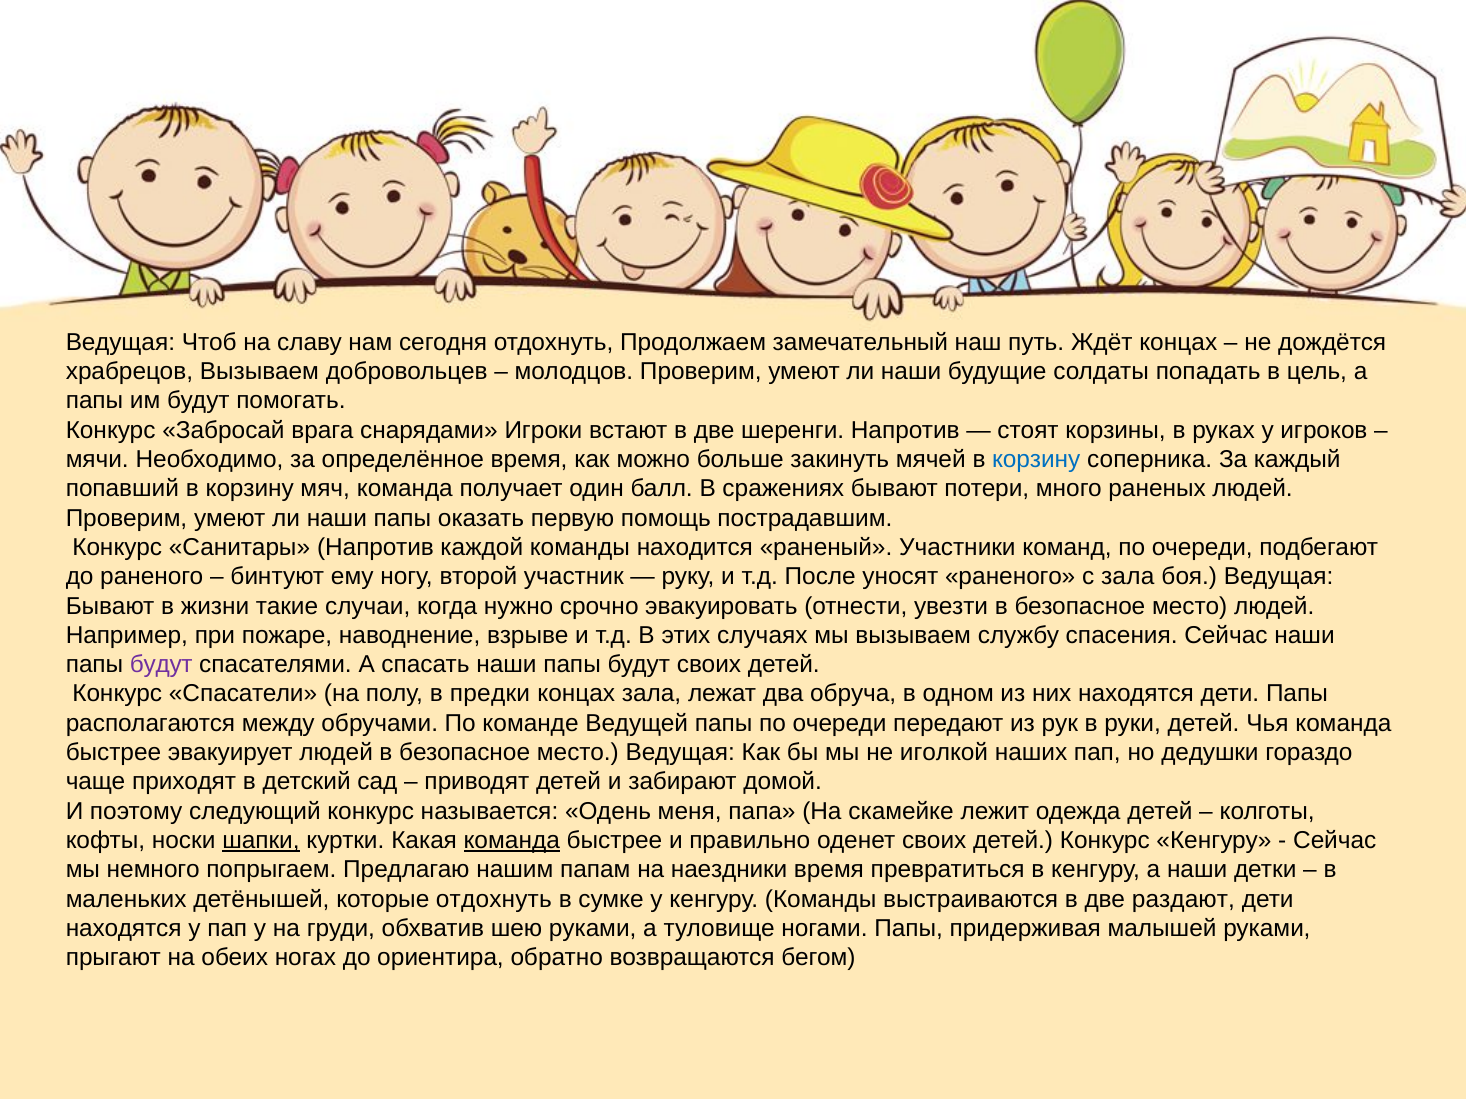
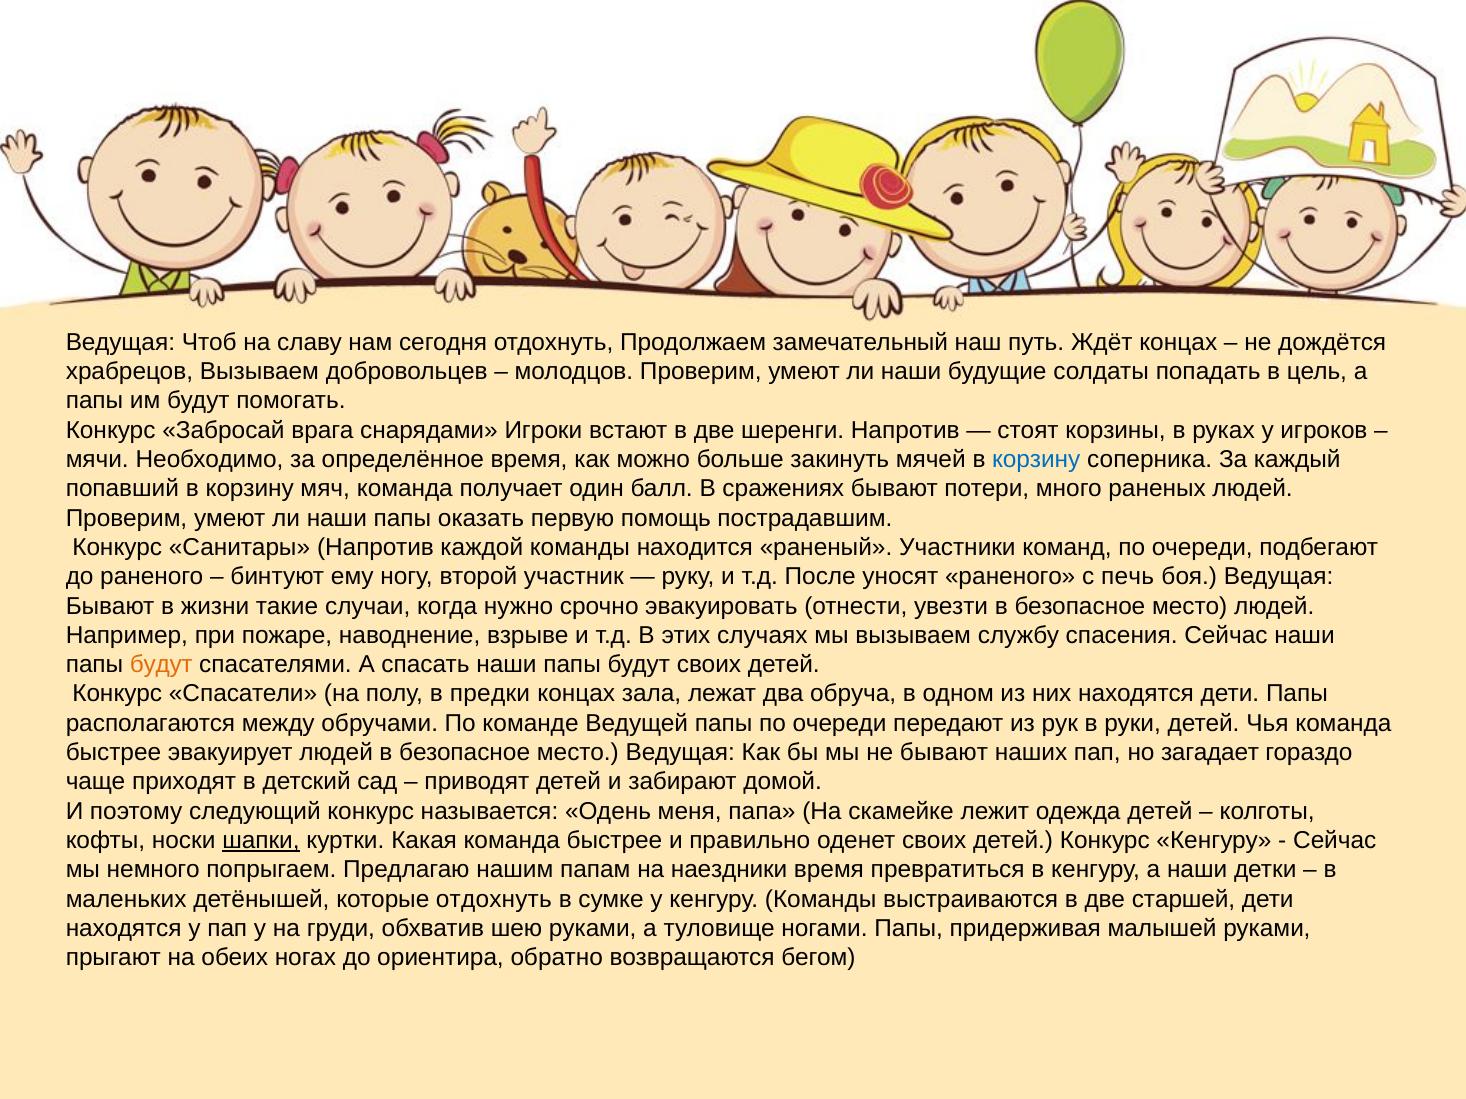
с зала: зала -> печь
будут at (161, 665) colour: purple -> orange
не иголкой: иголкой -> бывают
дедушки: дедушки -> загадает
команда at (512, 841) underline: present -> none
раздают: раздают -> старшей
